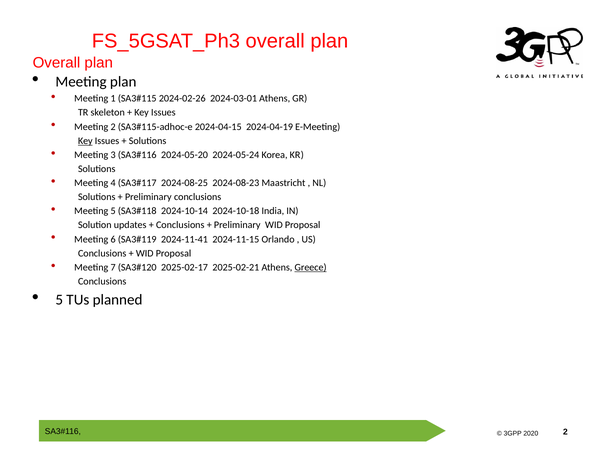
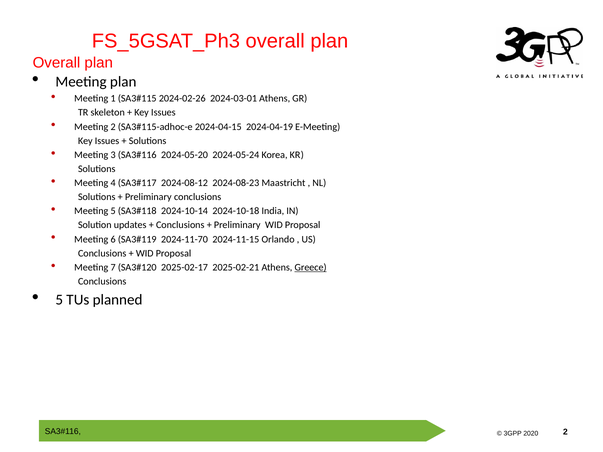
Key at (85, 141) underline: present -> none
2024-08-25: 2024-08-25 -> 2024-08-12
2024-11-41: 2024-11-41 -> 2024-11-70
